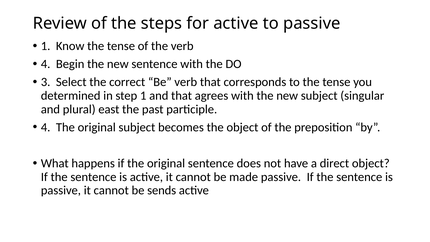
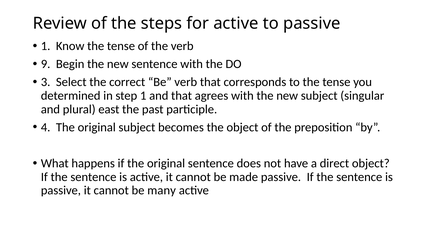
4 at (46, 64): 4 -> 9
sends: sends -> many
